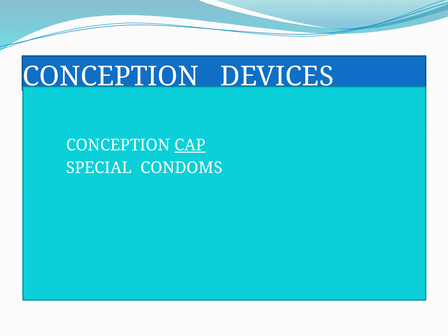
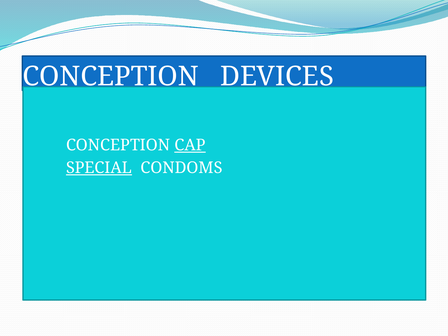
SPECIAL underline: none -> present
